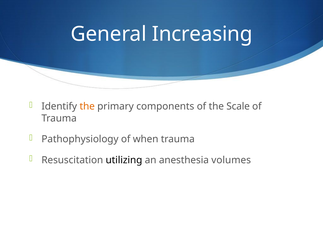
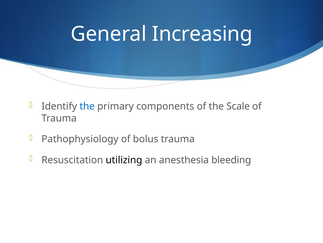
the at (87, 106) colour: orange -> blue
when: when -> bolus
volumes: volumes -> bleeding
